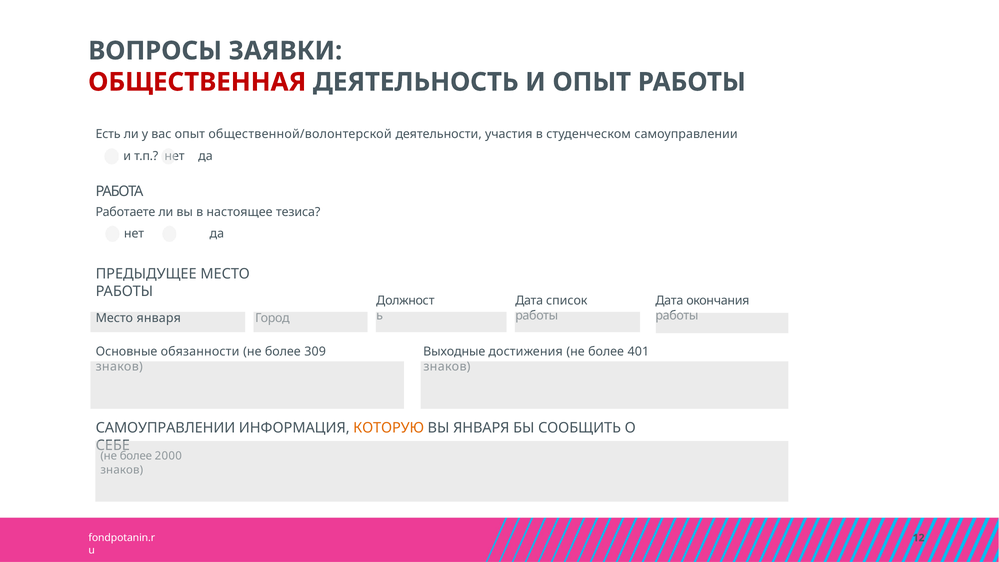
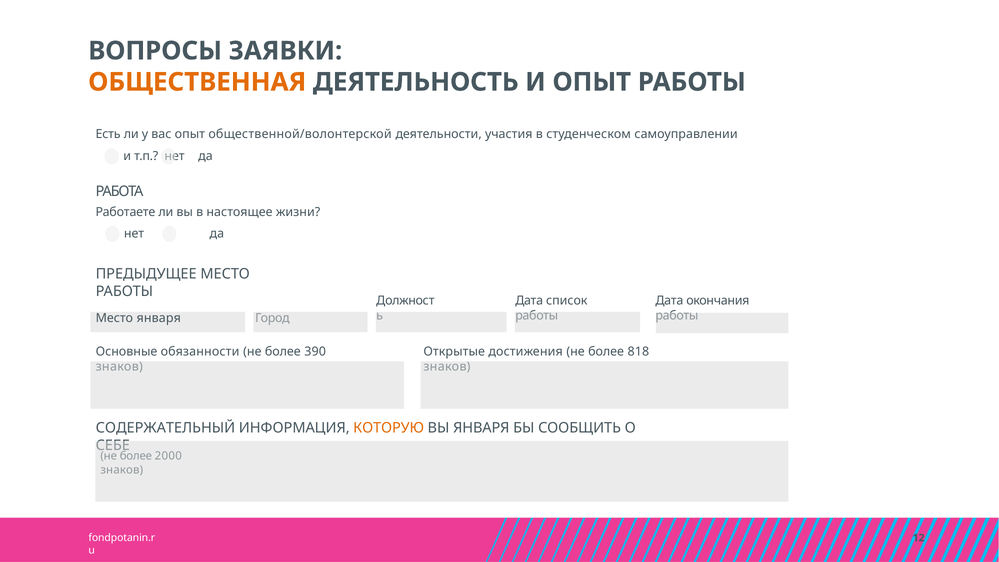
ОБЩЕСТВЕННАЯ colour: red -> orange
тезиса: тезиса -> жизни
309: 309 -> 390
Выходные: Выходные -> Открытые
401: 401 -> 818
САМОУПРАВЛЕНИИ at (165, 428): САМОУПРАВЛЕНИИ -> СОДЕРЖАТЕЛЬНЫЙ
